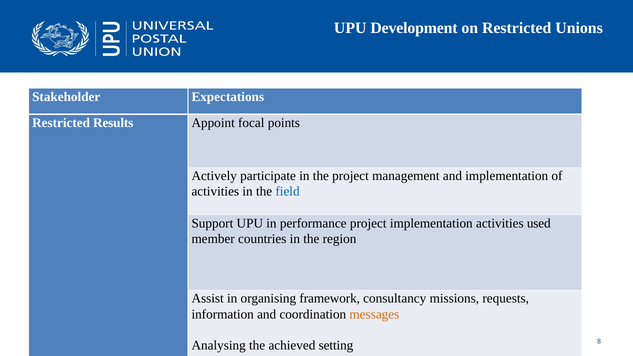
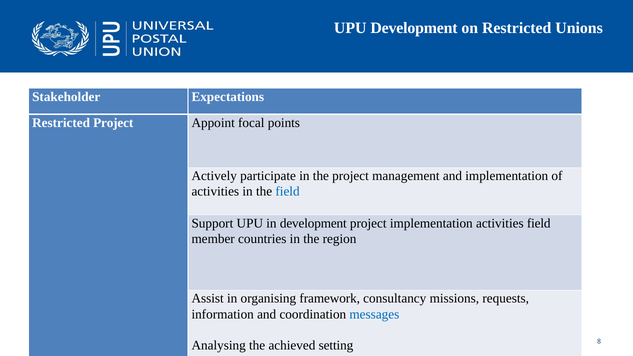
Restricted Results: Results -> Project
in performance: performance -> development
activities used: used -> field
messages colour: orange -> blue
